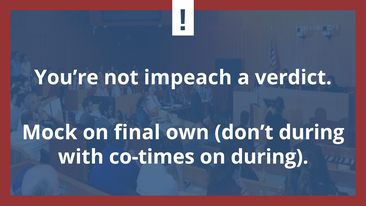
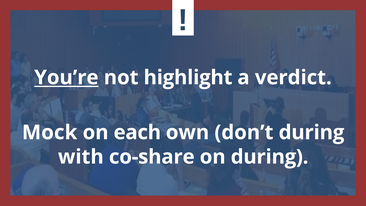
You’re underline: none -> present
impeach: impeach -> highlight
final: final -> each
co-times: co-times -> co-share
